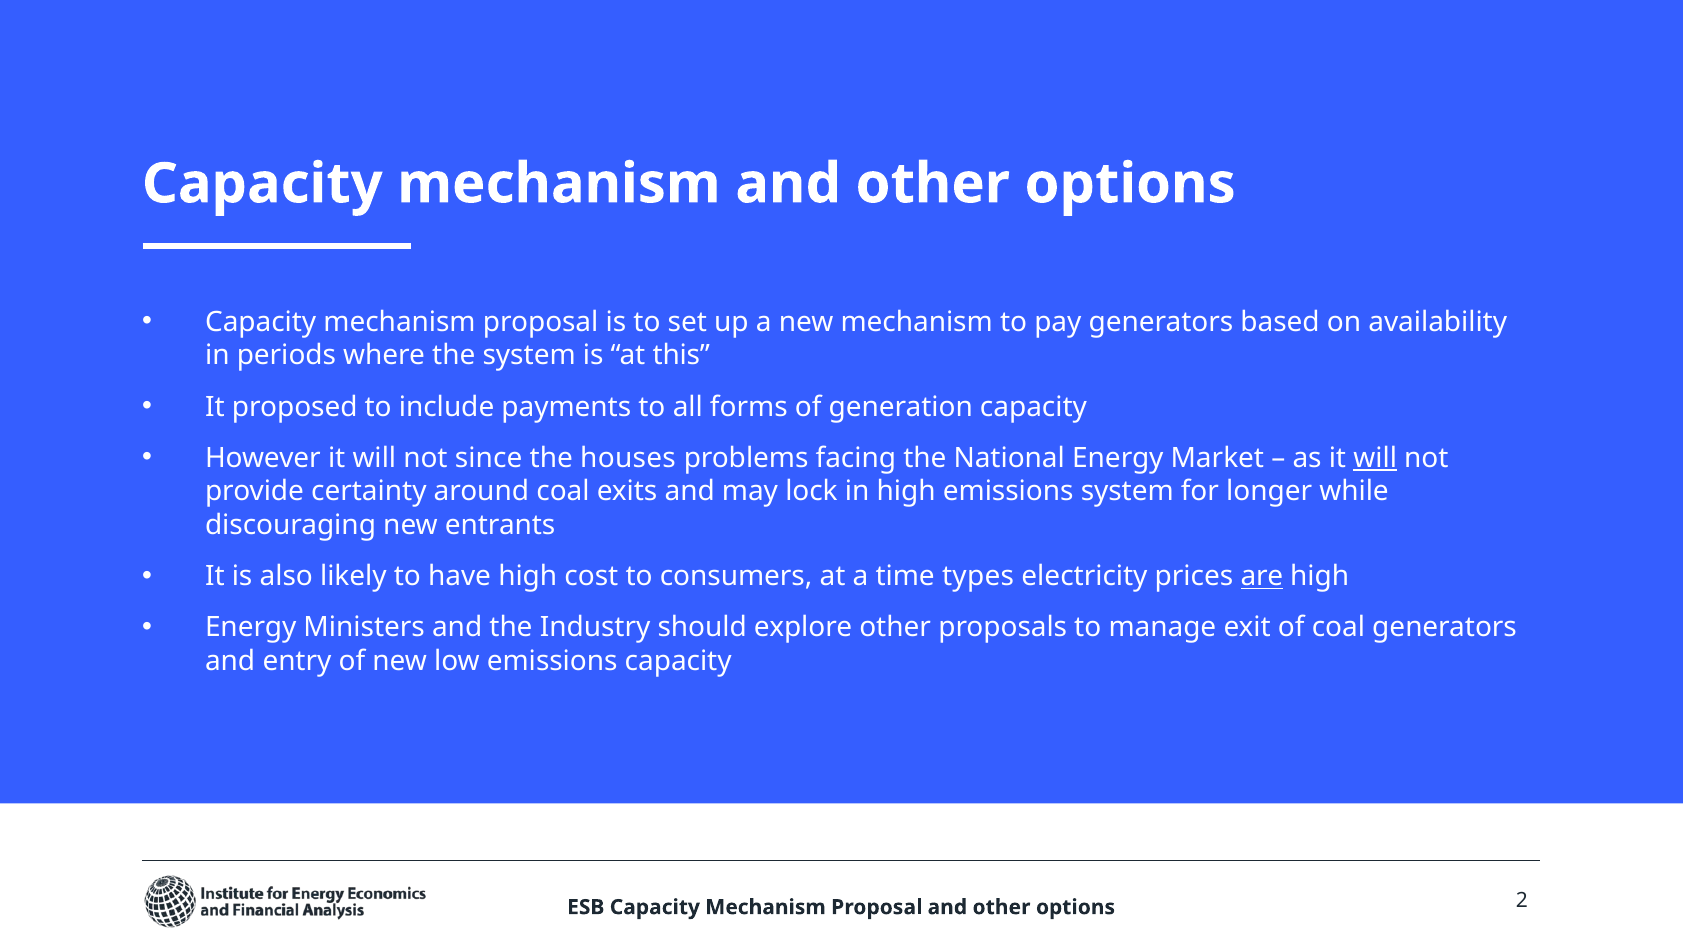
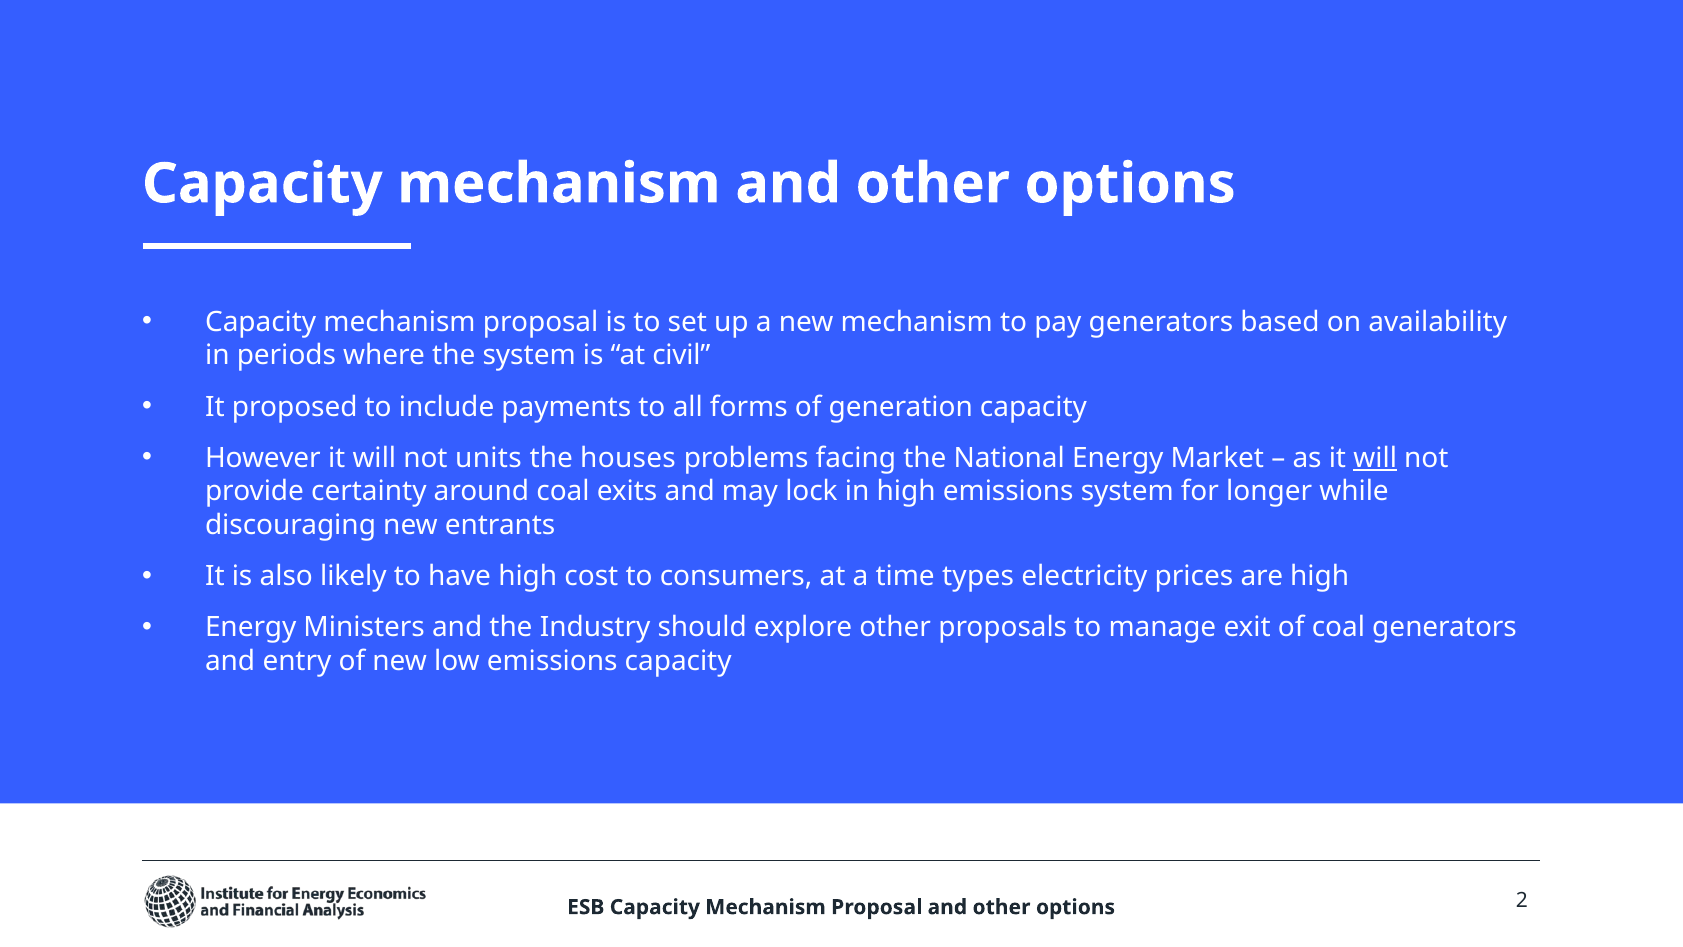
this: this -> civil
since: since -> units
are underline: present -> none
